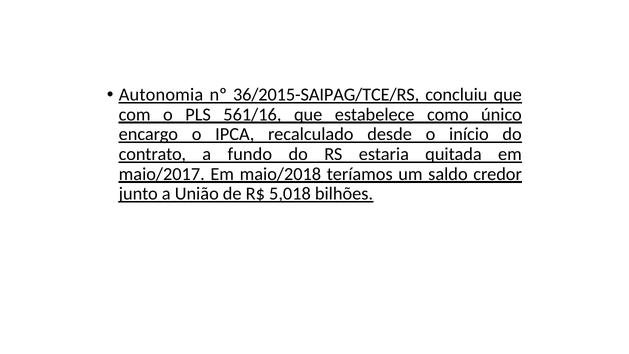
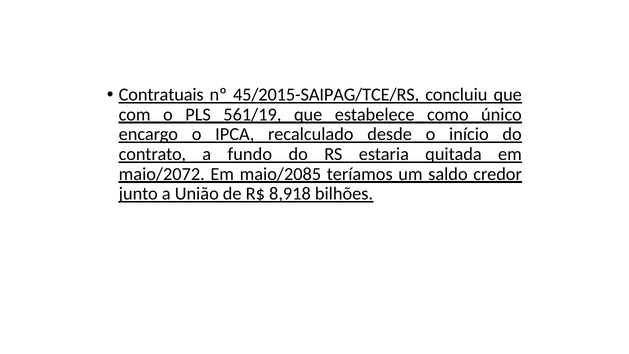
Autonomia: Autonomia -> Contratuais
36/2015-SAIPAG/TCE/RS: 36/2015-SAIPAG/TCE/RS -> 45/2015-SAIPAG/TCE/RS
561/16: 561/16 -> 561/19
maio/2017: maio/2017 -> maio/2072
maio/2018: maio/2018 -> maio/2085
5,018: 5,018 -> 8,918
